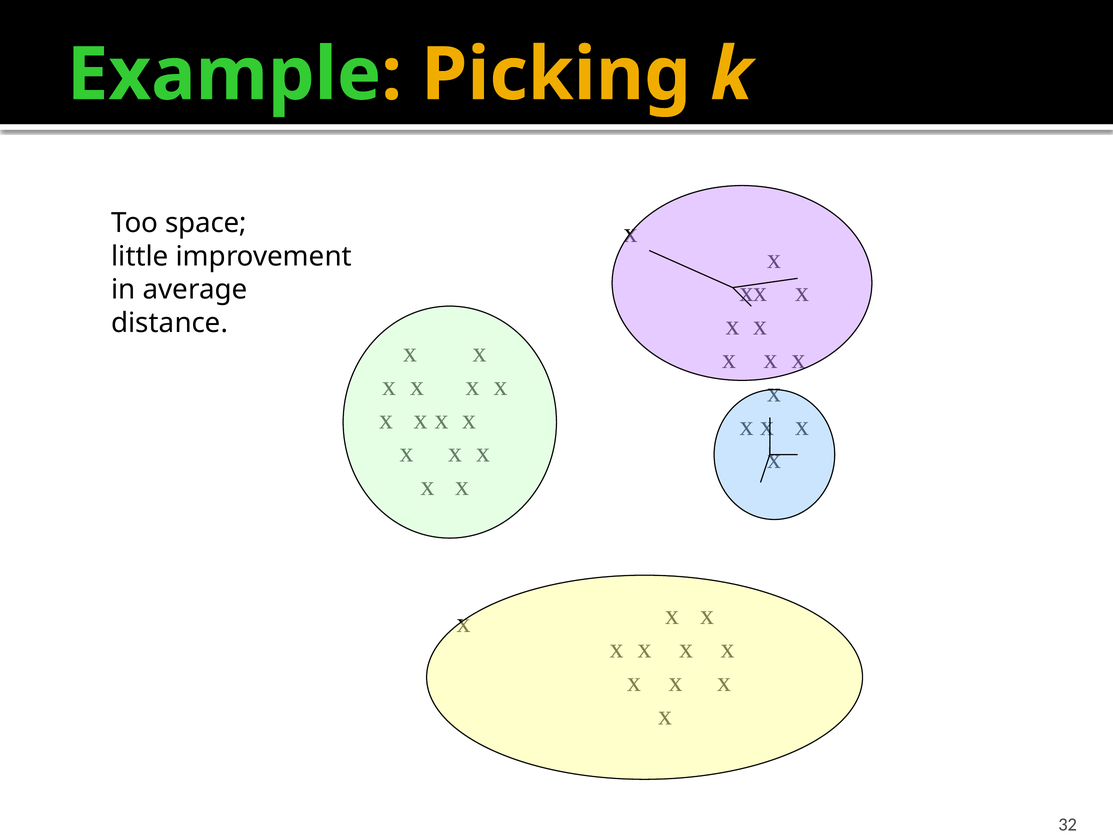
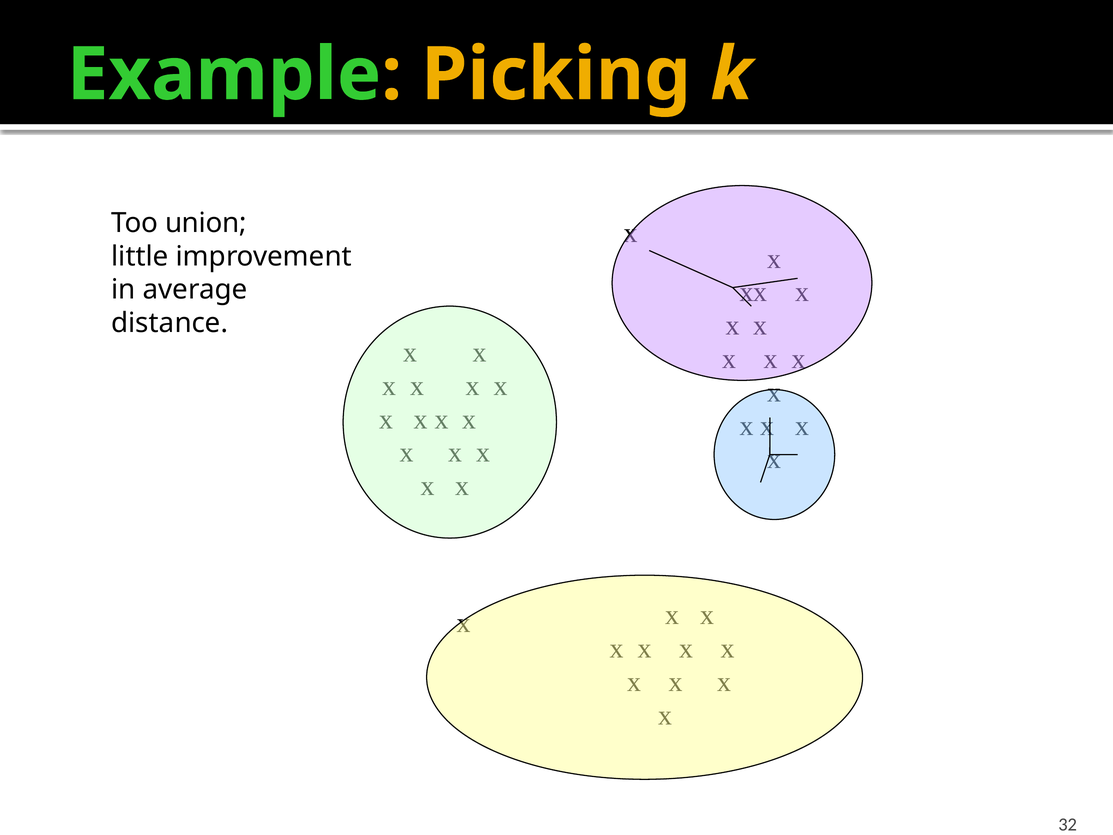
space: space -> union
